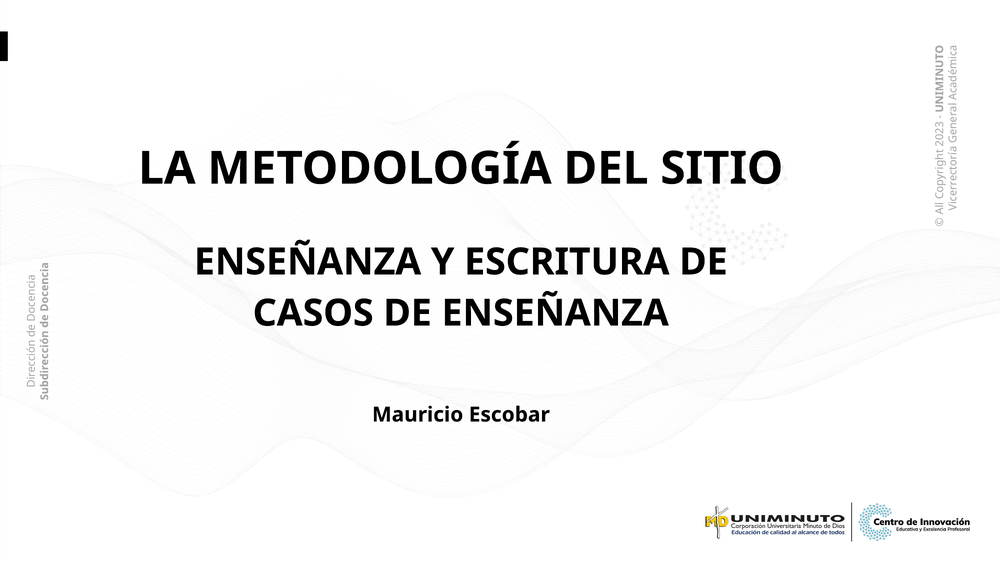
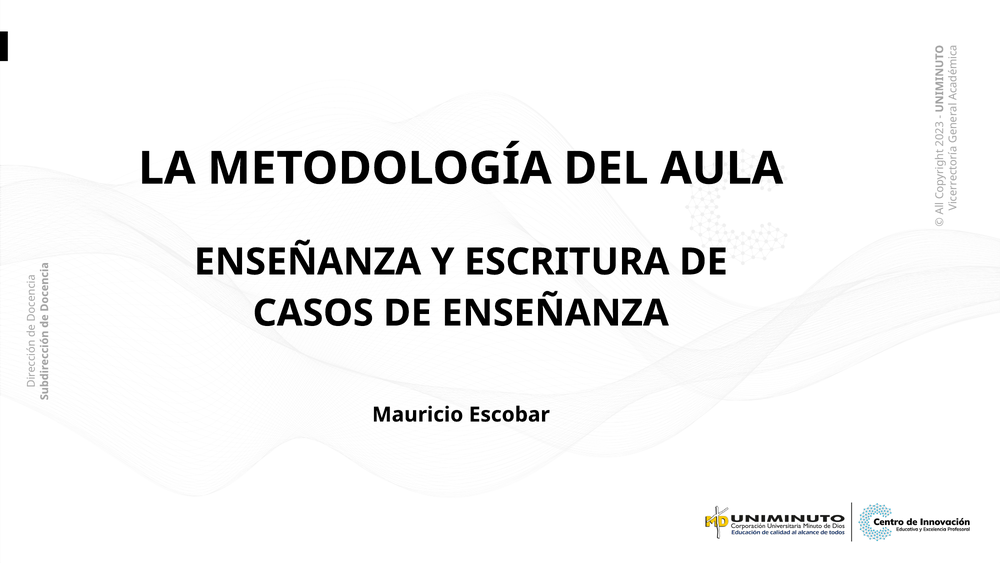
SITIO: SITIO -> AULA
